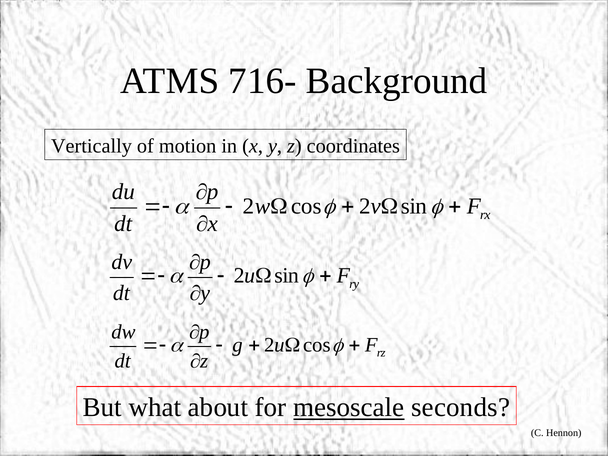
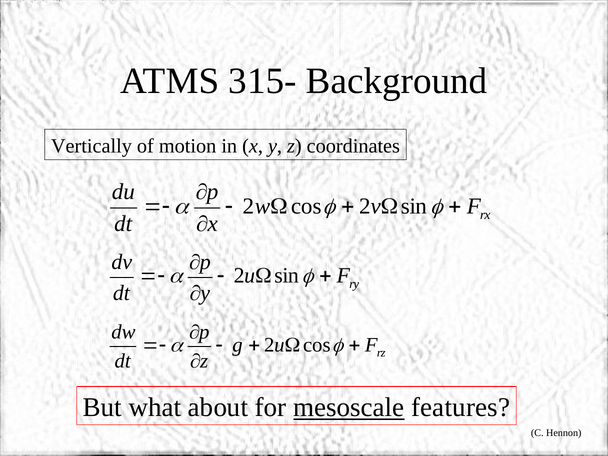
716-: 716- -> 315-
seconds: seconds -> features
